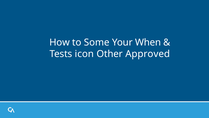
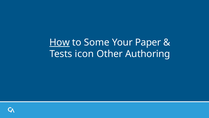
How underline: none -> present
When: When -> Paper
Approved: Approved -> Authoring
